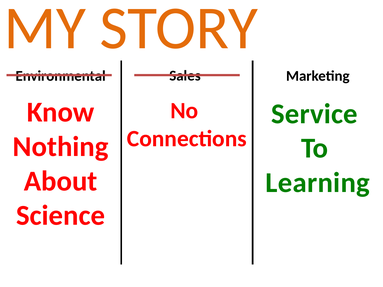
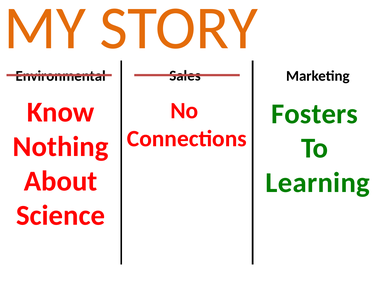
Service: Service -> Fosters
